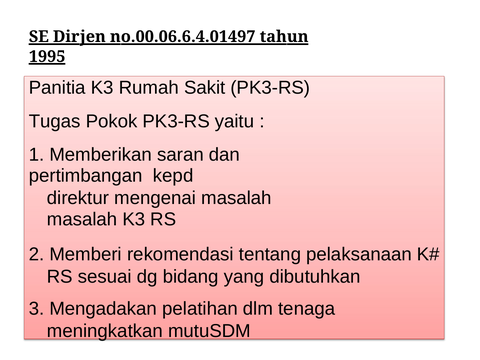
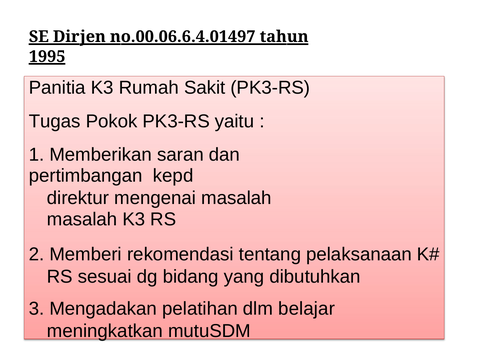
tenaga: tenaga -> belajar
